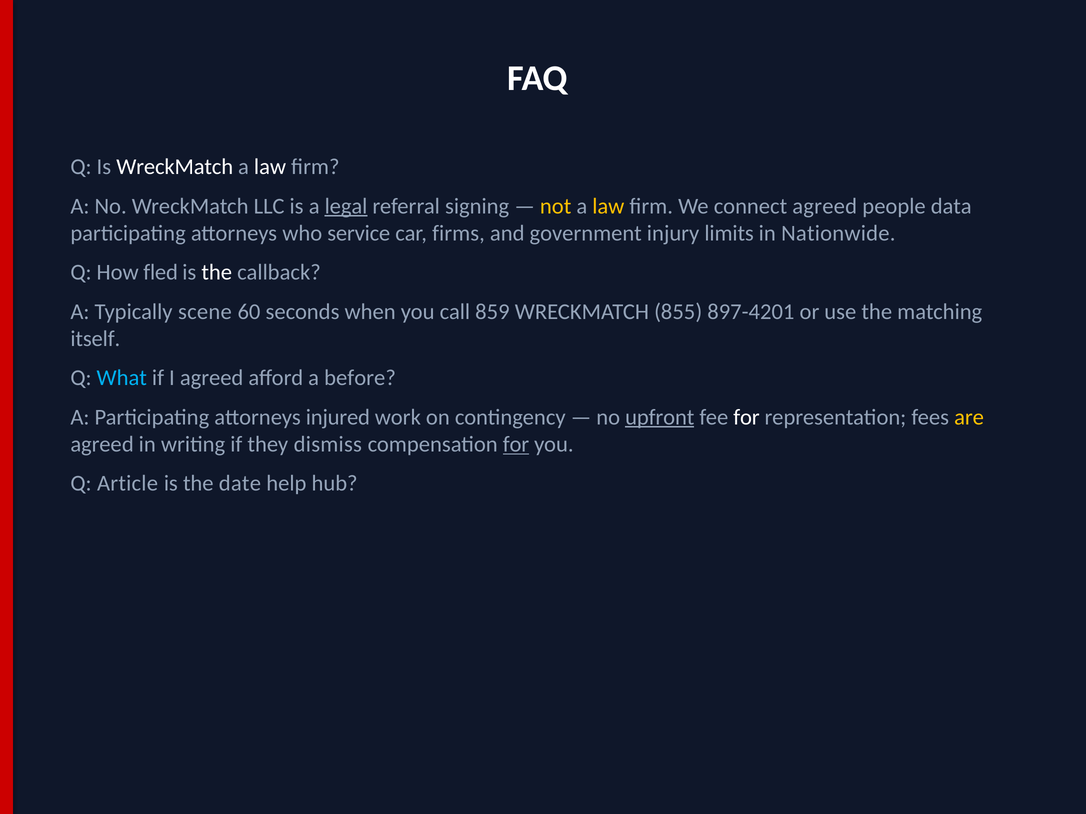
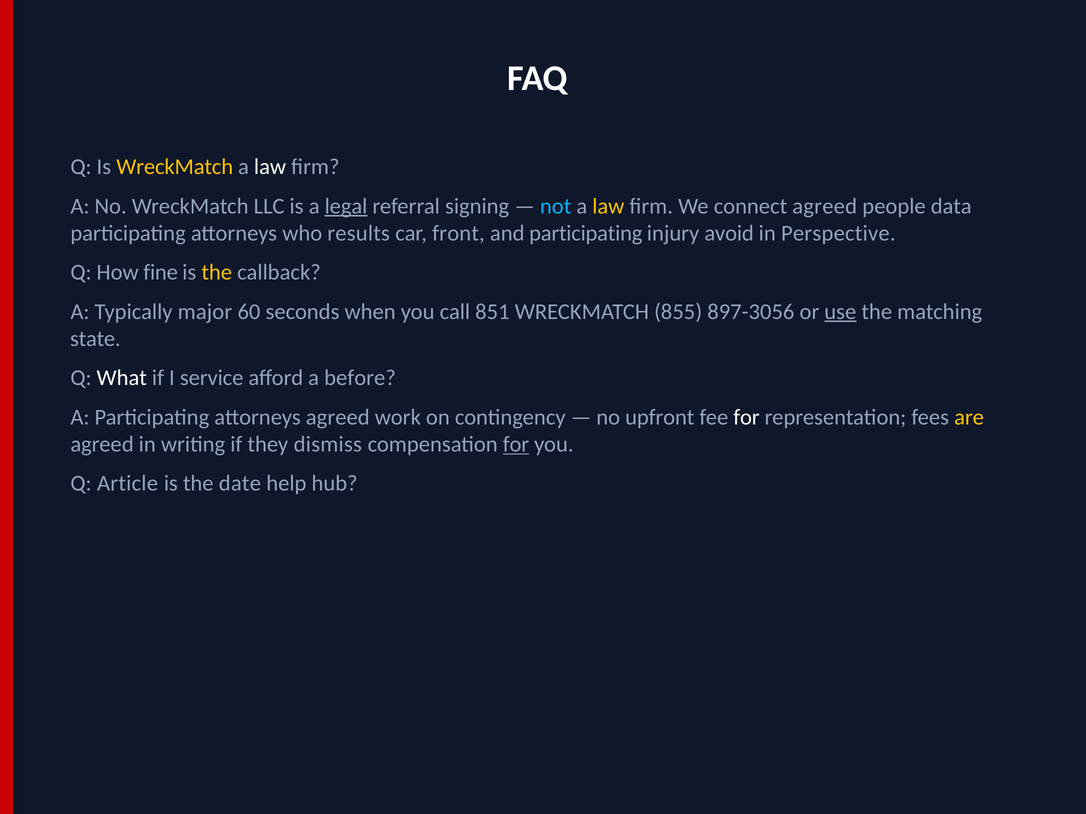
WreckMatch at (175, 167) colour: white -> yellow
not colour: yellow -> light blue
service: service -> results
firms: firms -> front
and government: government -> participating
limits: limits -> avoid
Nationwide: Nationwide -> Perspective
fled: fled -> fine
the at (217, 273) colour: white -> yellow
scene: scene -> major
859: 859 -> 851
897-4201: 897-4201 -> 897-3056
use underline: none -> present
itself: itself -> state
What colour: light blue -> white
I agreed: agreed -> service
attorneys injured: injured -> agreed
upfront underline: present -> none
